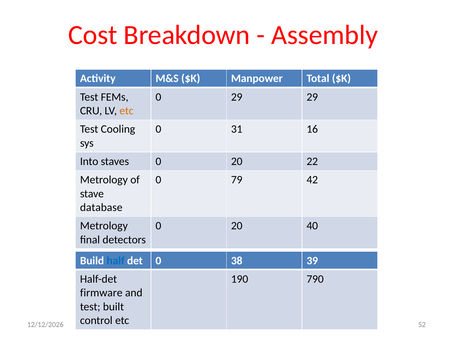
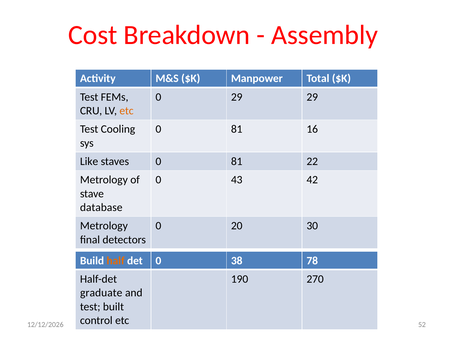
31 at (237, 129): 31 -> 81
Into: Into -> Like
staves 0 20: 20 -> 81
79: 79 -> 43
40: 40 -> 30
half colour: blue -> orange
39: 39 -> 78
790: 790 -> 270
firmware: firmware -> graduate
